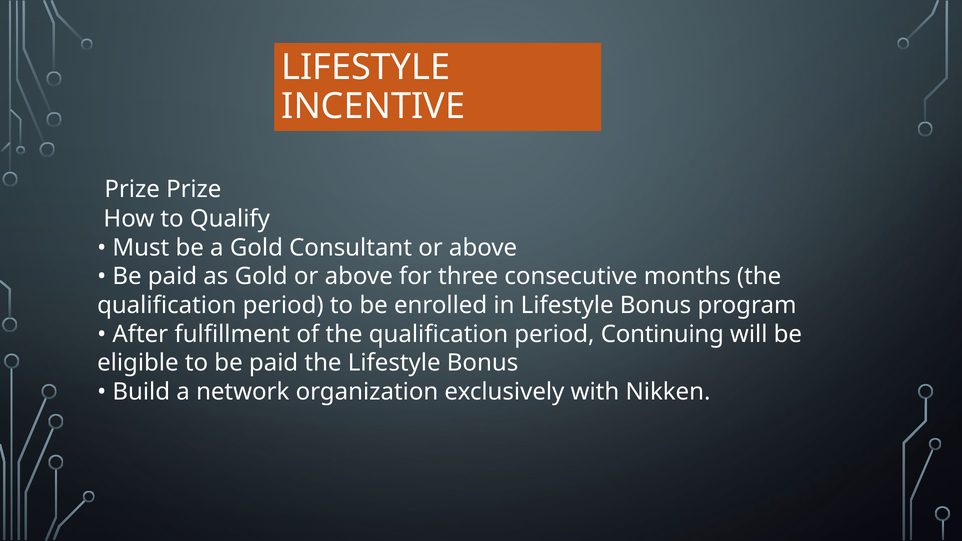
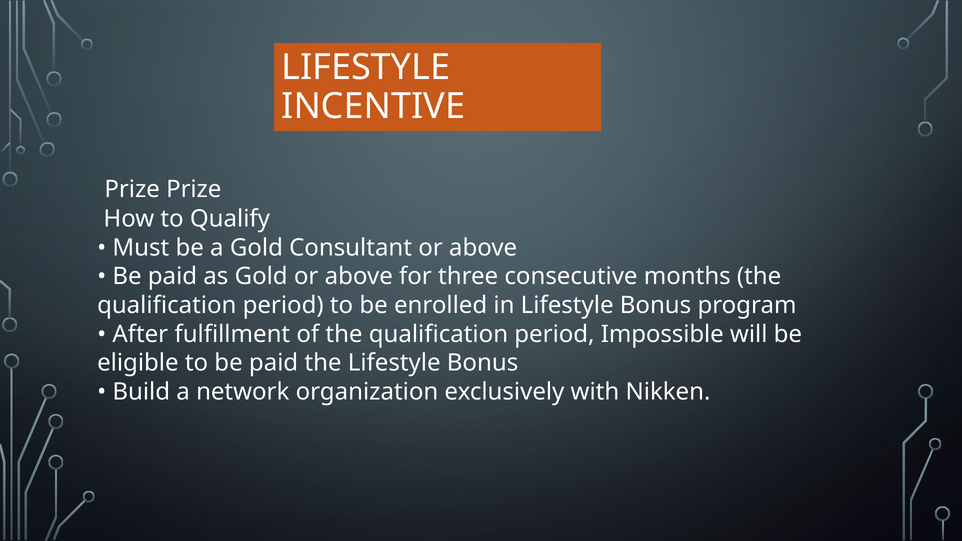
Continuing: Continuing -> Impossible
